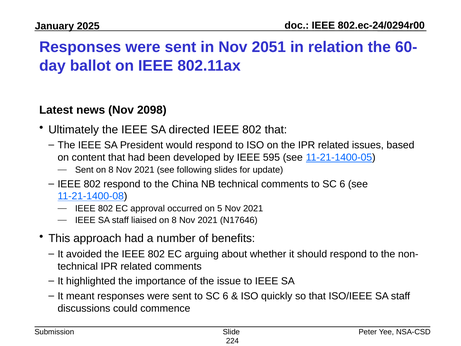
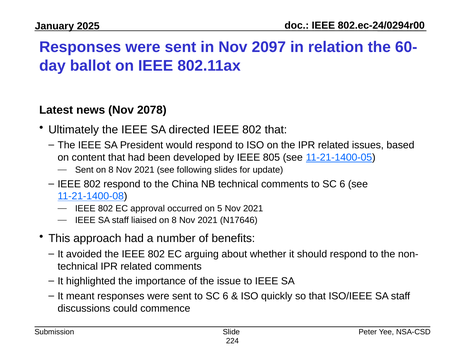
2051: 2051 -> 2097
2098: 2098 -> 2078
595: 595 -> 805
